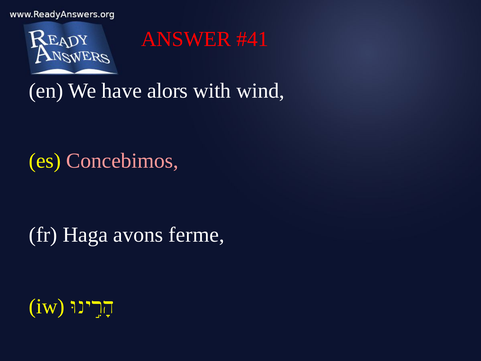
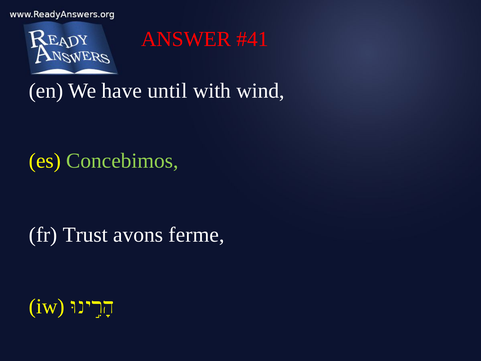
alors: alors -> until
Concebimos colour: pink -> light green
Haga: Haga -> Trust
